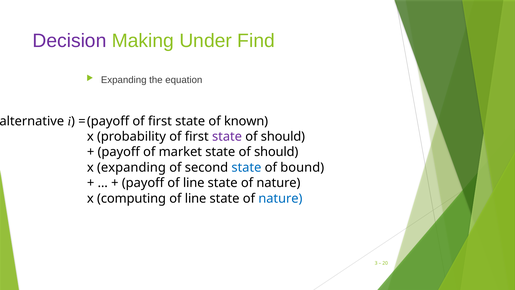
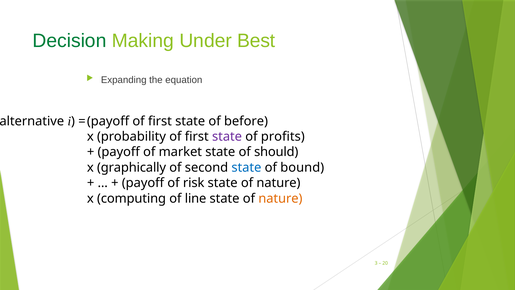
Decision colour: purple -> green
Find: Find -> Best
known: known -> before
should at (283, 136): should -> profits
x expanding: expanding -> graphically
payoff of line: line -> risk
nature at (280, 198) colour: blue -> orange
